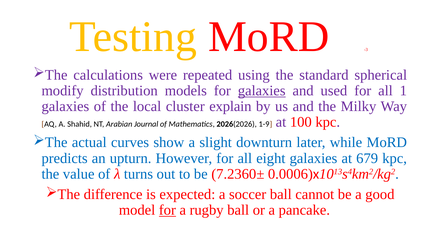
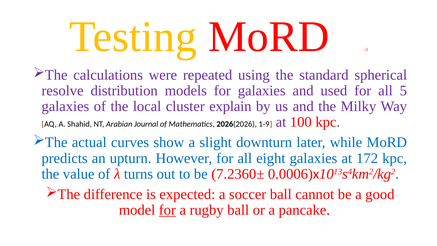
modify: modify -> resolve
galaxies at (262, 91) underline: present -> none
1: 1 -> 5
679: 679 -> 172
